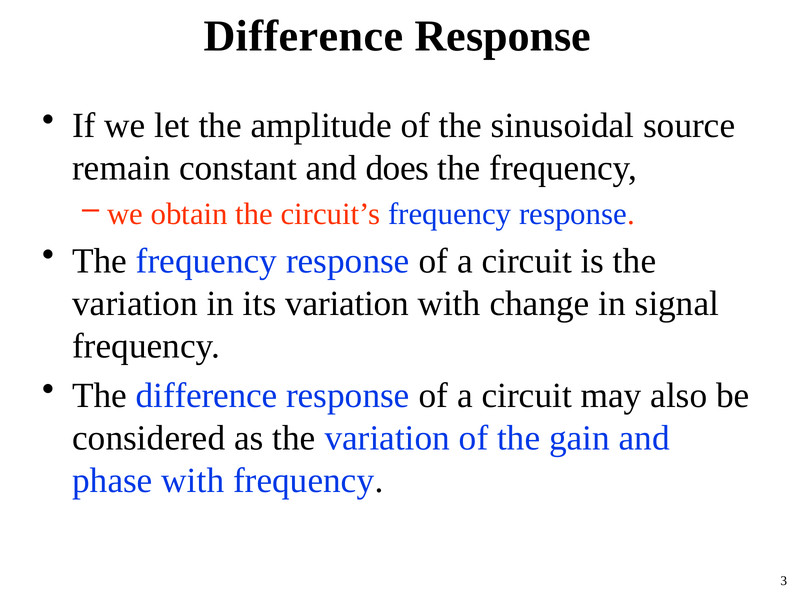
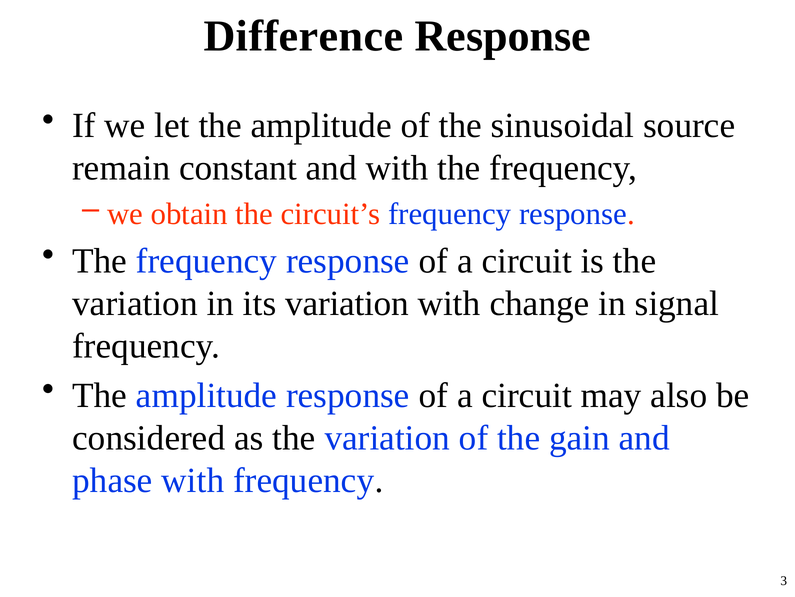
and does: does -> with
difference at (207, 395): difference -> amplitude
